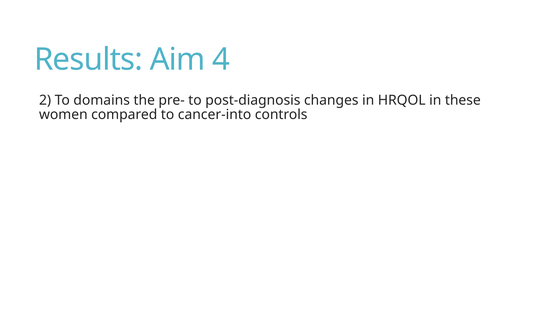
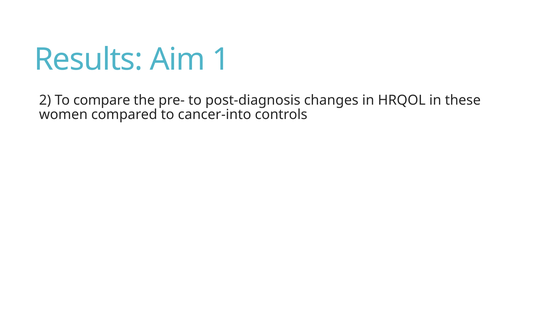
4: 4 -> 1
domains: domains -> compare
